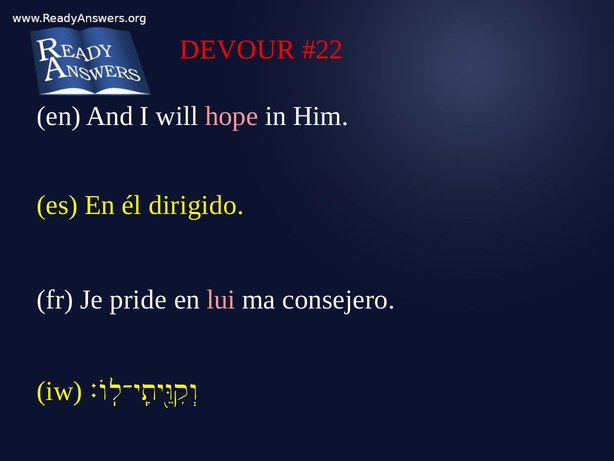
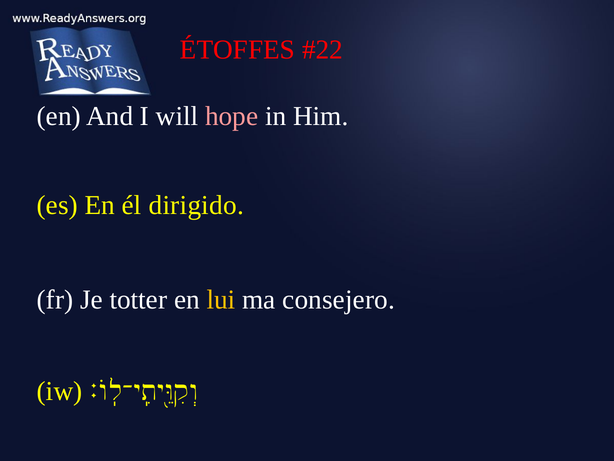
DEVOUR: DEVOUR -> ÉTOFFES
pride: pride -> totter
lui colour: pink -> yellow
